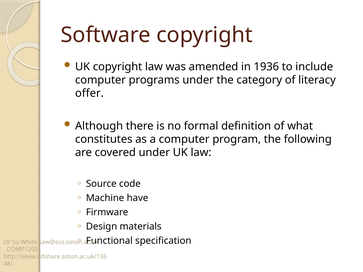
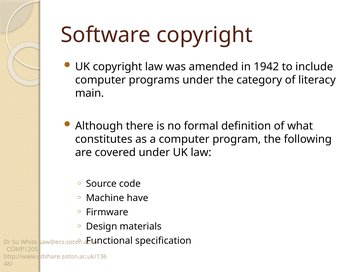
1936: 1936 -> 1942
offer: offer -> main
